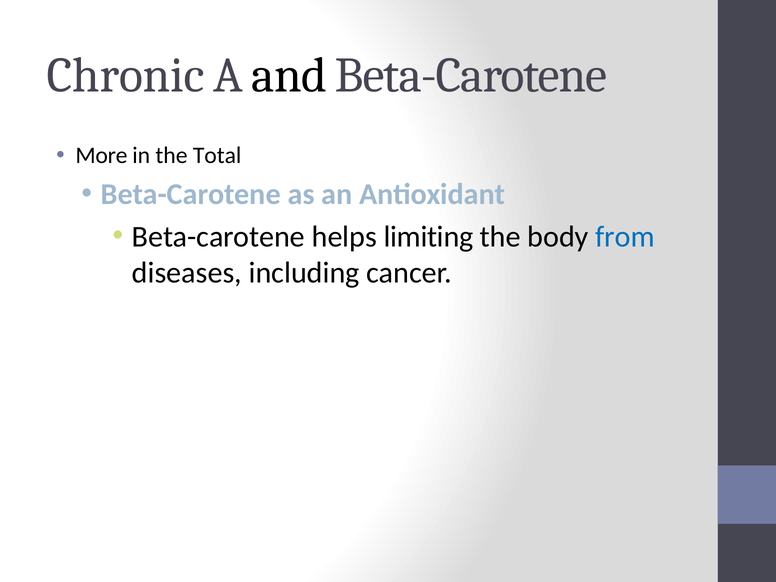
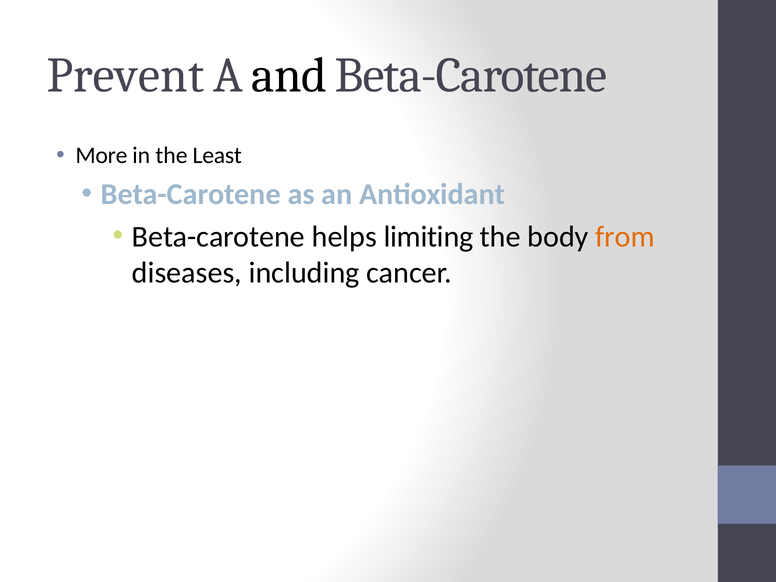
Chronic: Chronic -> Prevent
Total: Total -> Least
from colour: blue -> orange
